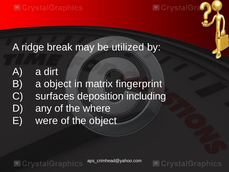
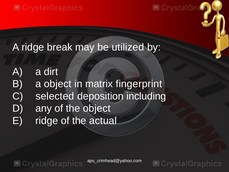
surfaces: surfaces -> selected
the where: where -> object
E were: were -> ridge
the object: object -> actual
